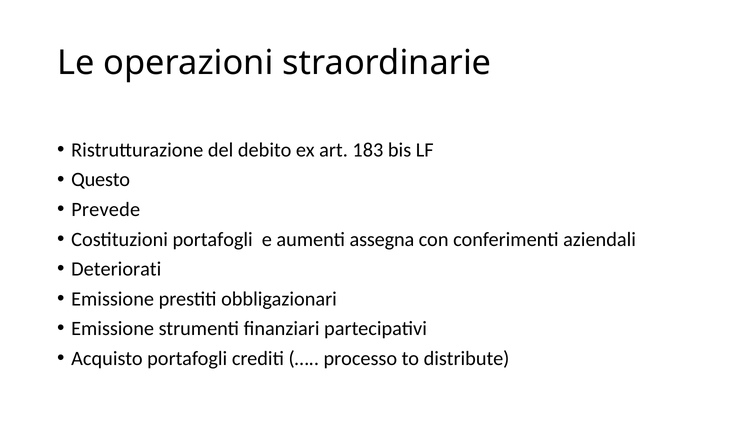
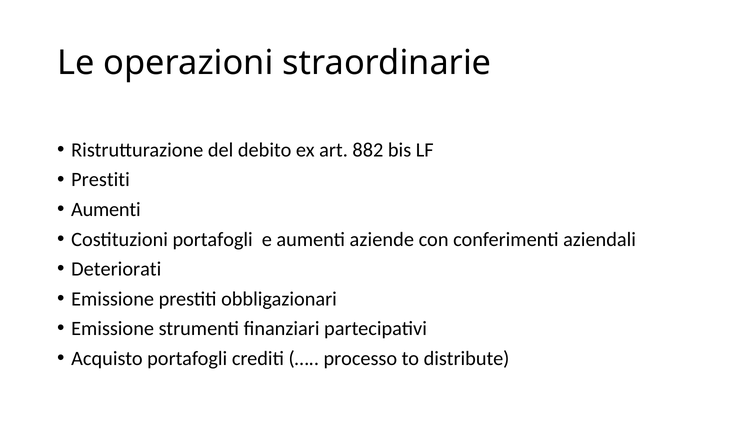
183: 183 -> 882
Questo at (101, 180): Questo -> Prestiti
Prevede at (106, 209): Prevede -> Aumenti
assegna: assegna -> aziende
